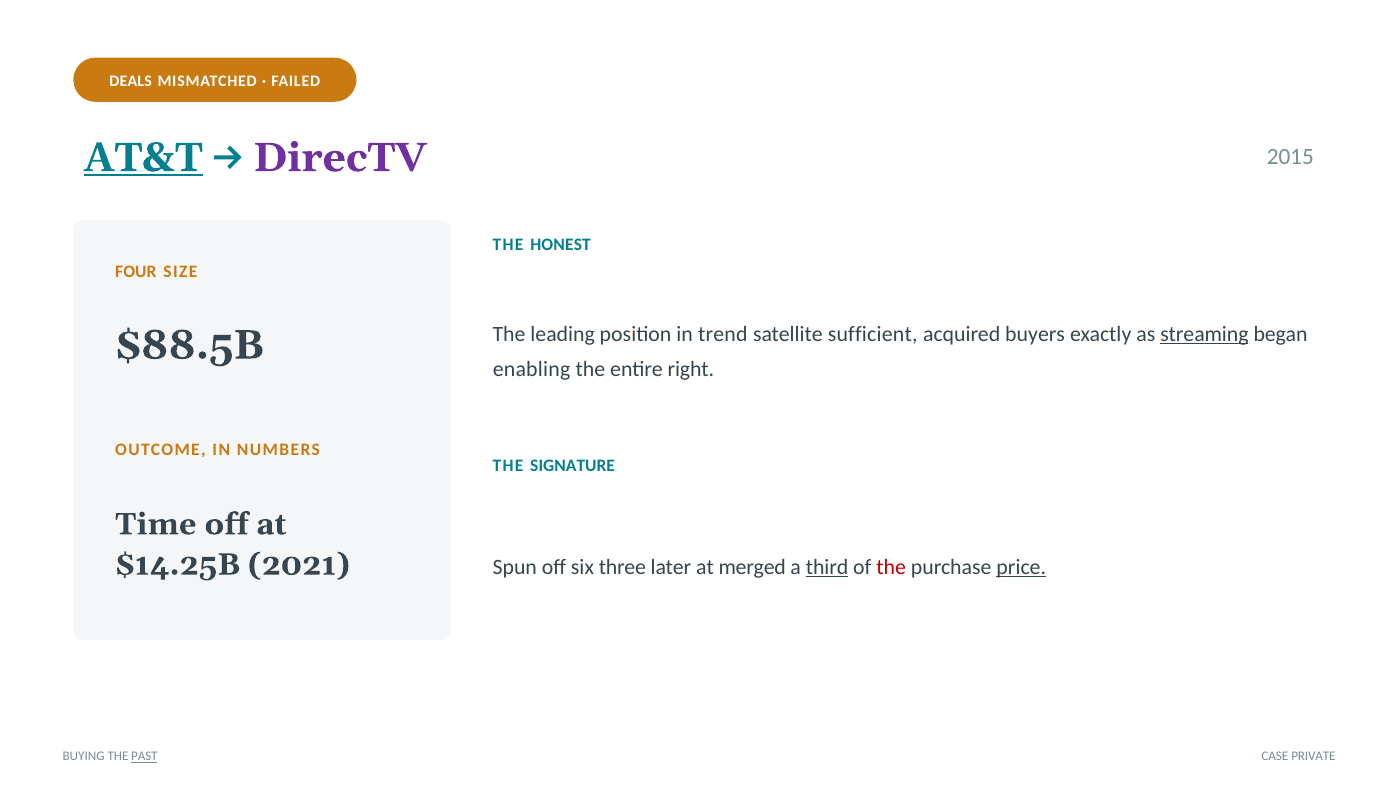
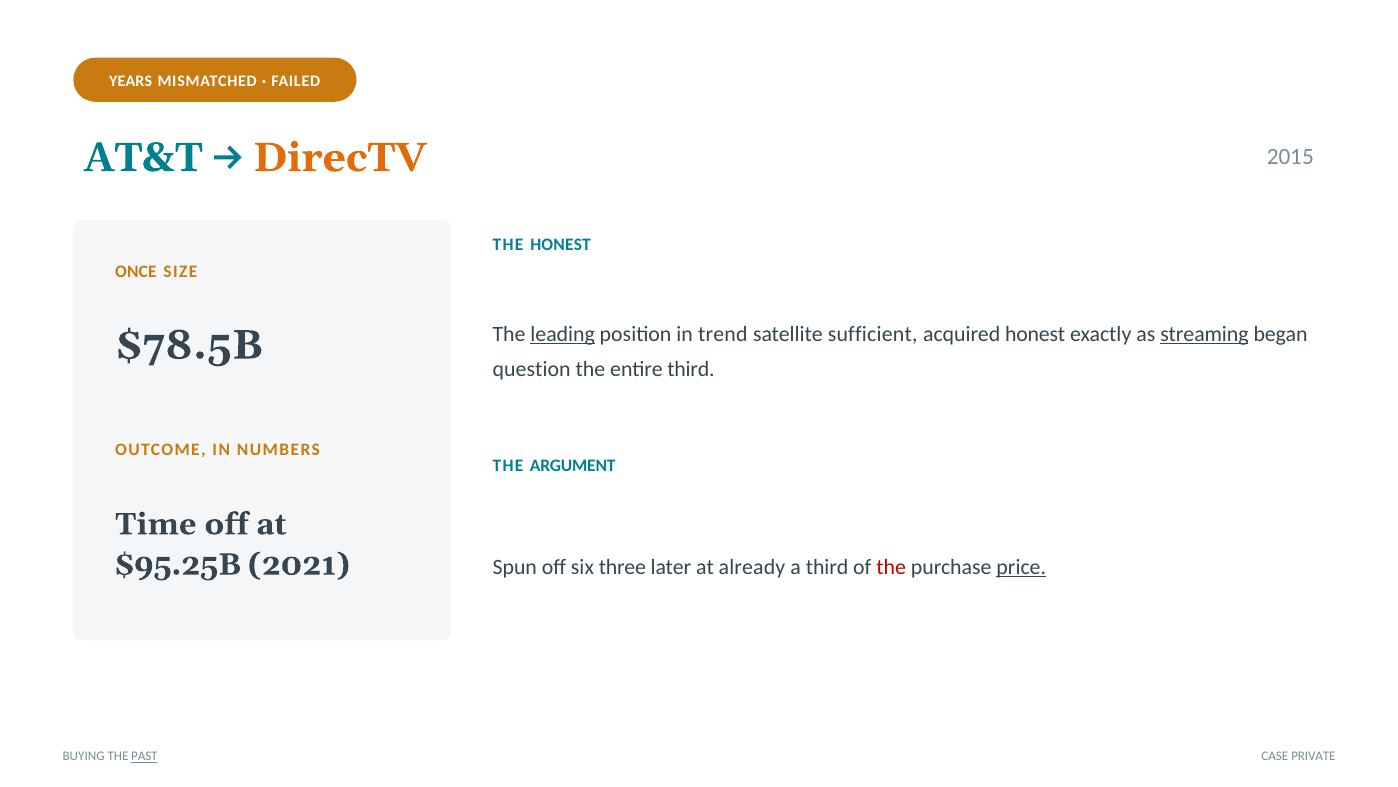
DEALS: DEALS -> YEARS
AT&T underline: present -> none
DirecTV colour: purple -> orange
FOUR: FOUR -> ONCE
leading underline: none -> present
acquired buyers: buyers -> honest
$88.5B: $88.5B -> $78.5B
enabling: enabling -> question
entire right: right -> third
SIGNATURE: SIGNATURE -> ARGUMENT
$14.25B: $14.25B -> $95.25B
merged: merged -> already
third at (827, 567) underline: present -> none
